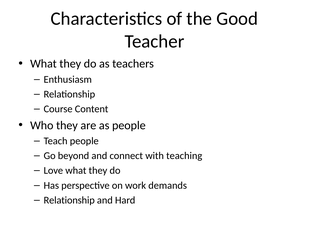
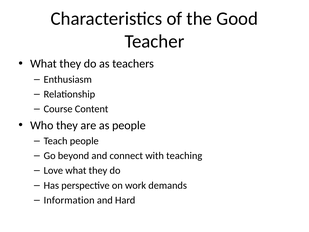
Relationship at (69, 200): Relationship -> Information
